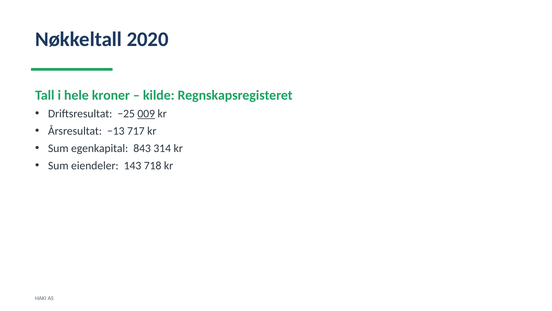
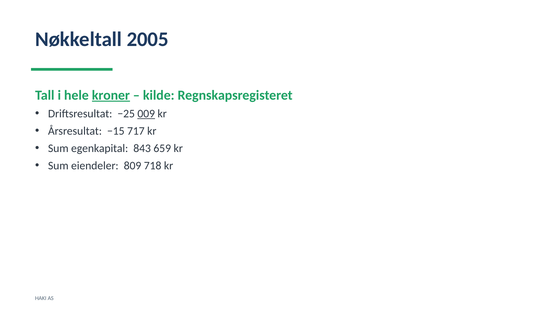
2020: 2020 -> 2005
kroner underline: none -> present
−13: −13 -> −15
314: 314 -> 659
143: 143 -> 809
